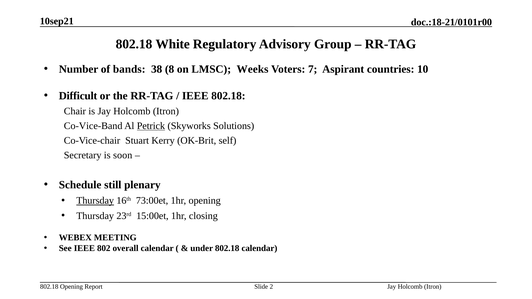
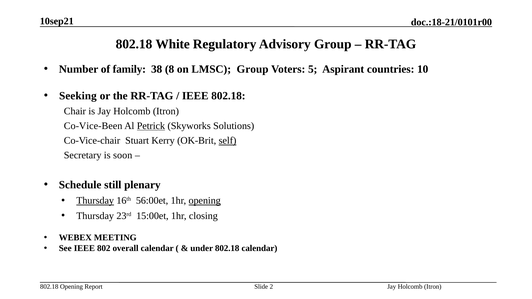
bands: bands -> family
LMSC Weeks: Weeks -> Group
7: 7 -> 5
Difficult: Difficult -> Seeking
Co-Vice-Band: Co-Vice-Band -> Co-Vice-Been
self underline: none -> present
73:00et: 73:00et -> 56:00et
opening at (205, 201) underline: none -> present
